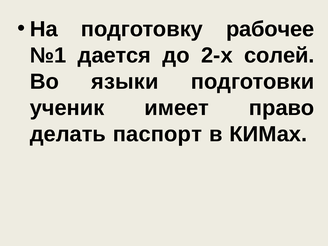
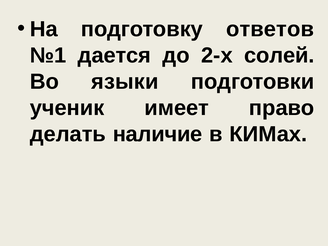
рабочее: рабочее -> ответов
паспорт: паспорт -> наличие
